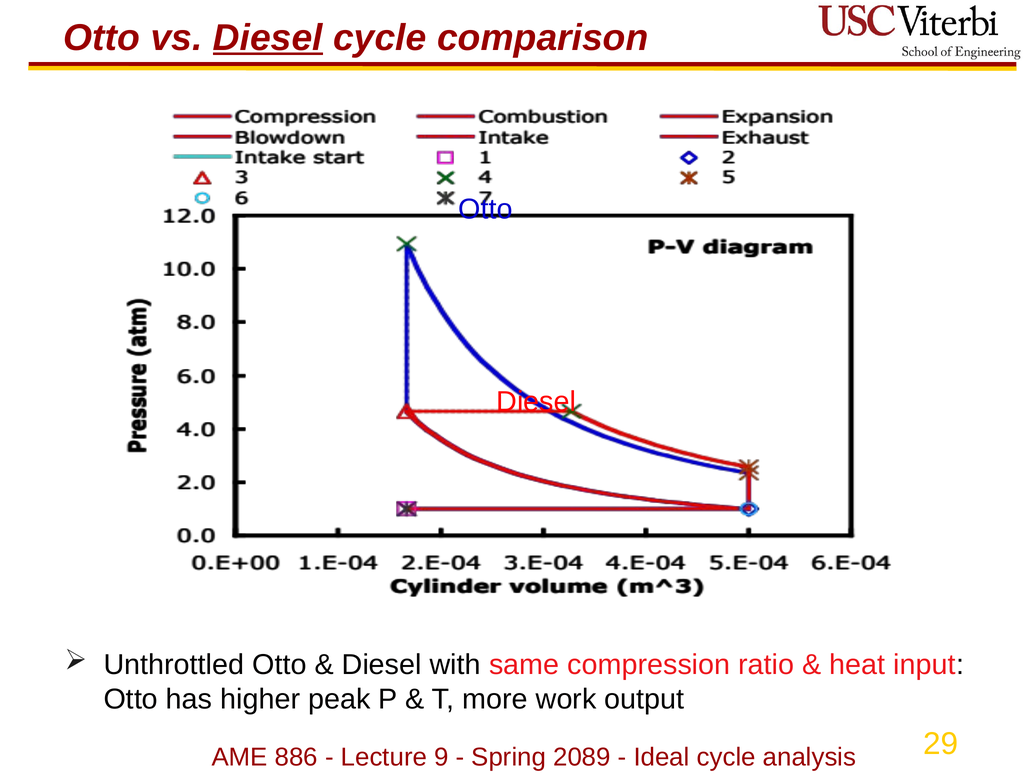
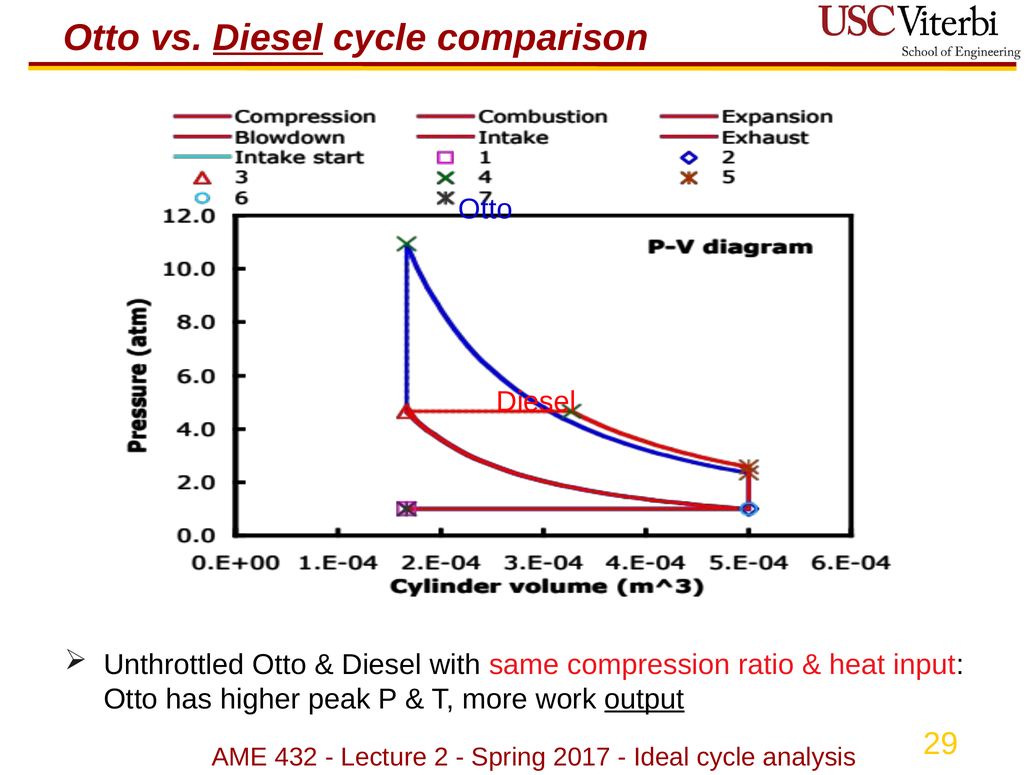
output underline: none -> present
886: 886 -> 432
9: 9 -> 2
2089: 2089 -> 2017
